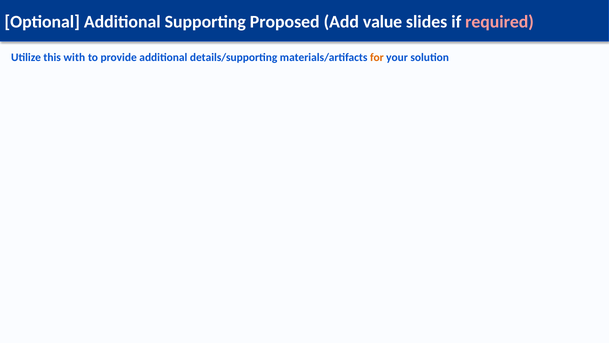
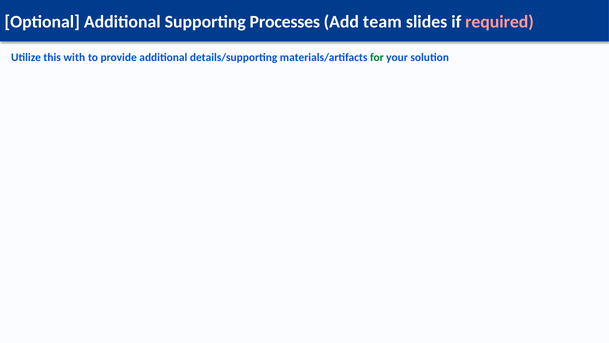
Proposed: Proposed -> Processes
value: value -> team
for colour: orange -> green
